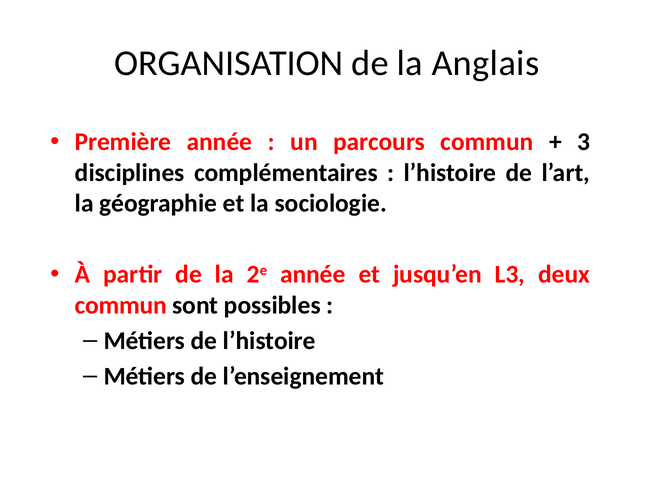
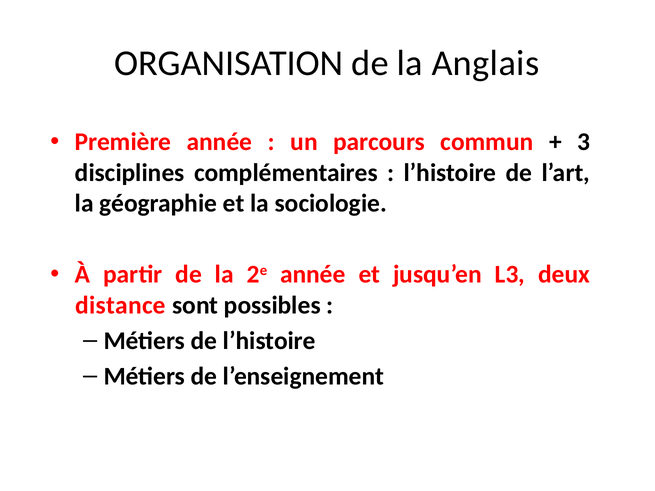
commun at (121, 305): commun -> distance
